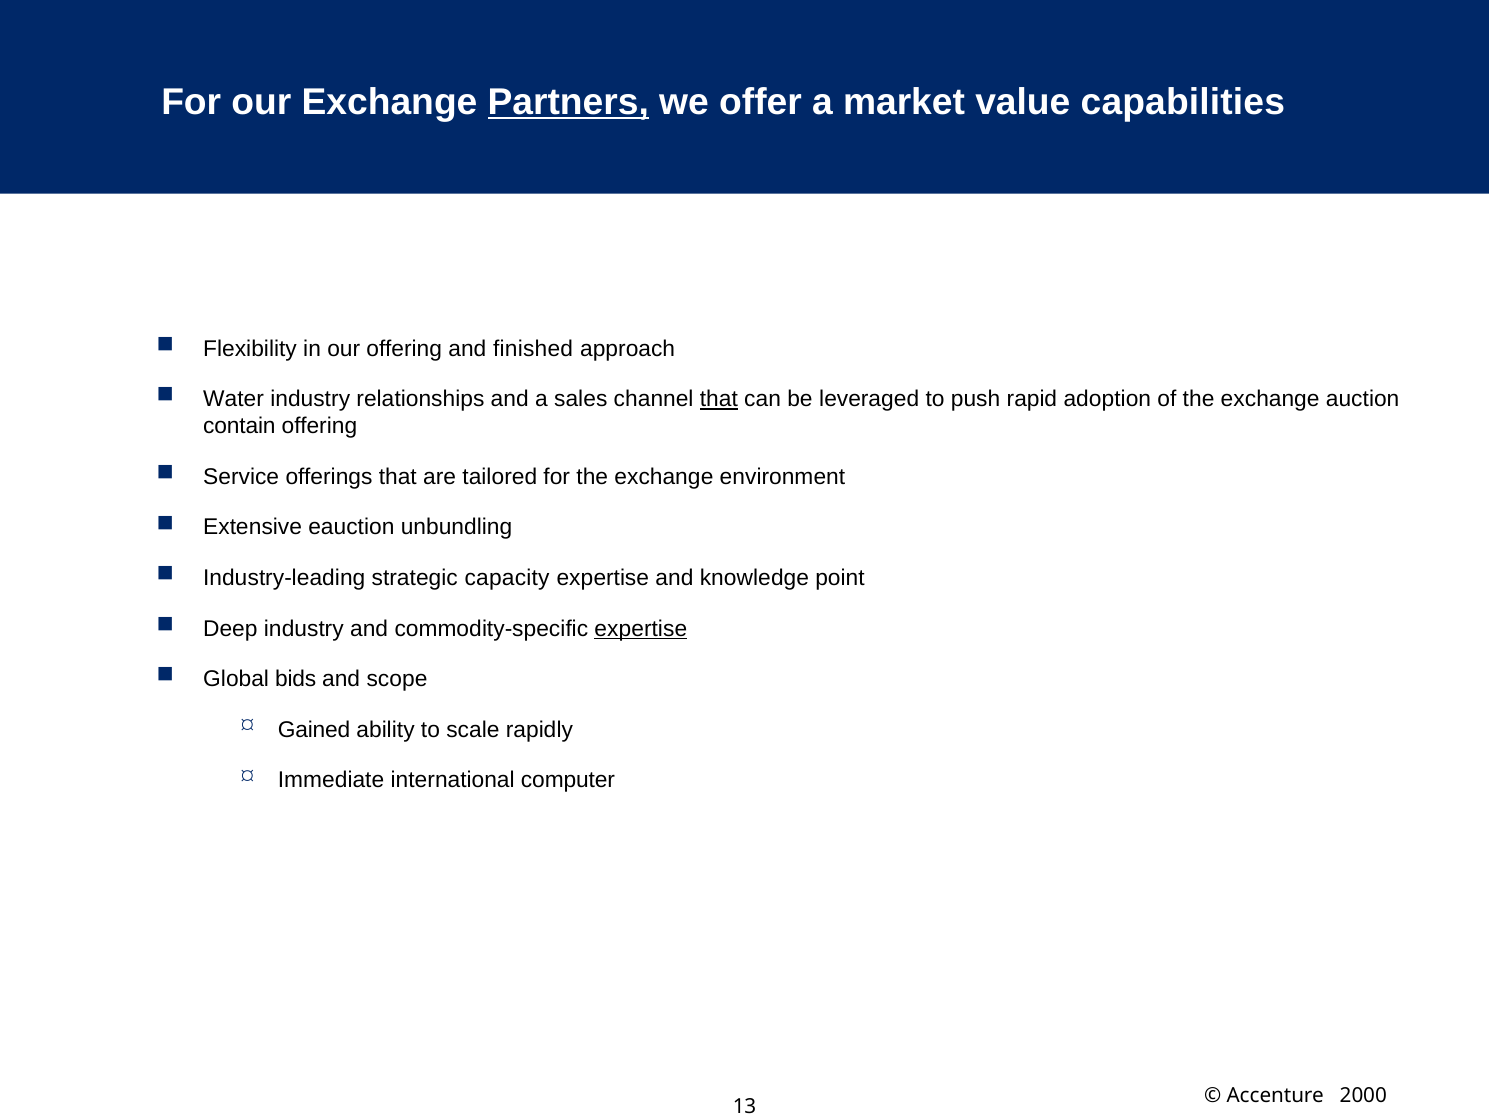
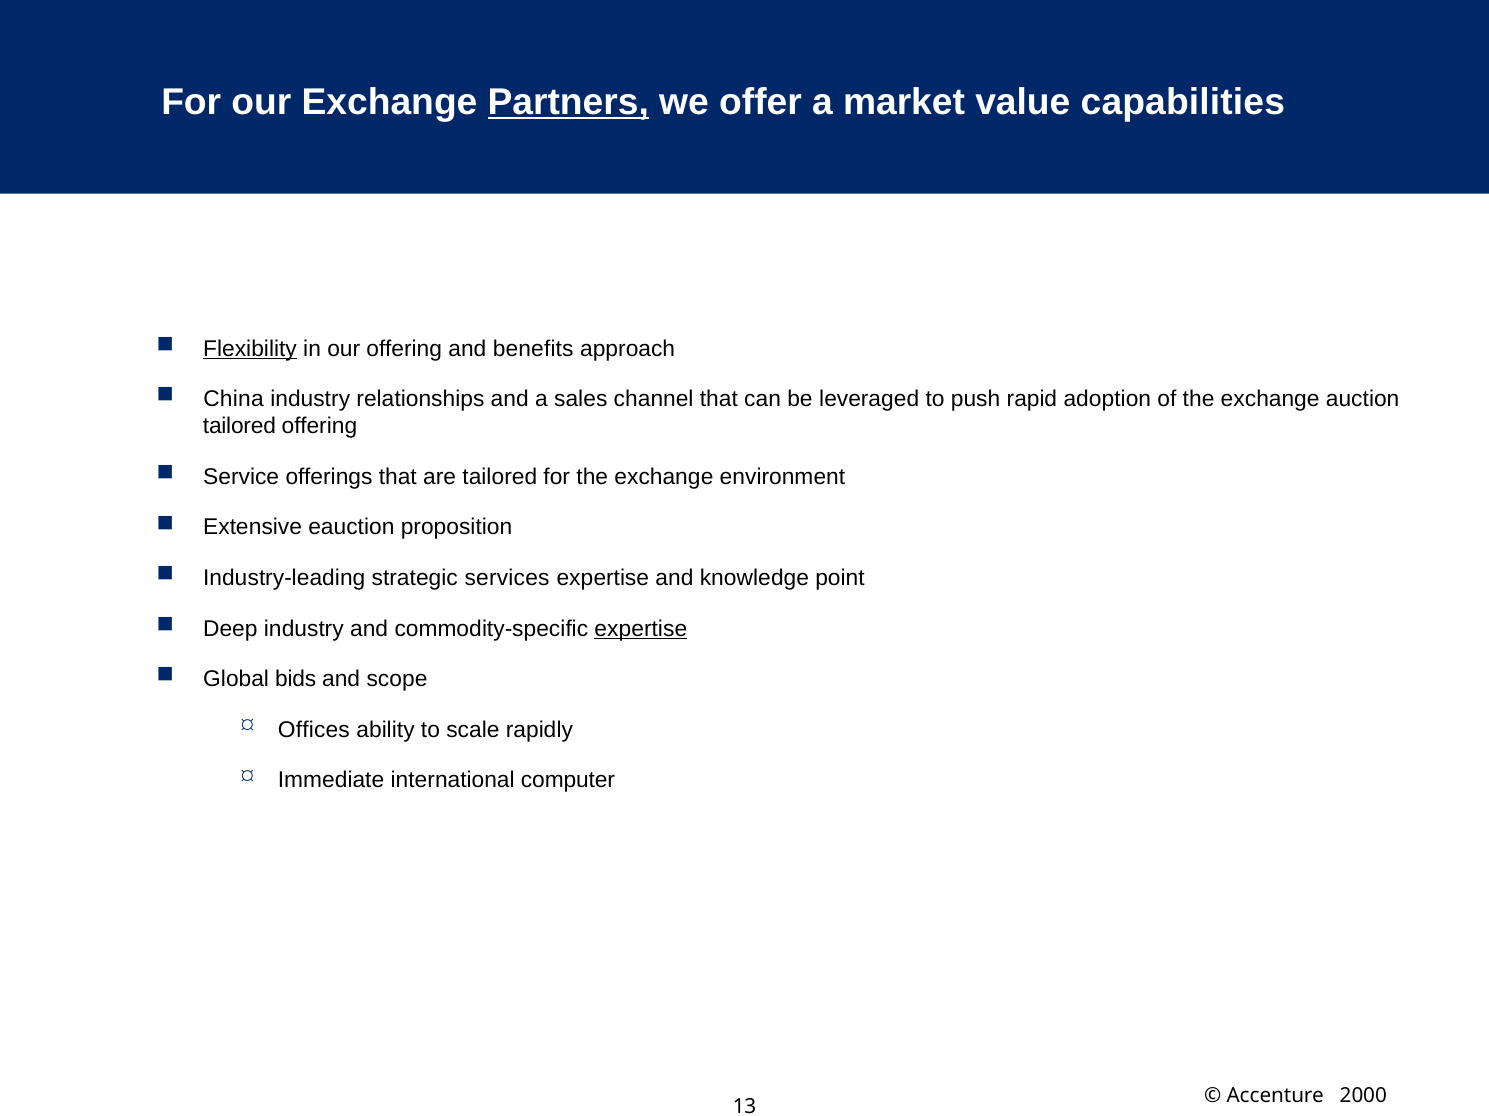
Flexibility underline: none -> present
finished: finished -> benefits
Water: Water -> China
that at (719, 399) underline: present -> none
contain at (239, 427): contain -> tailored
unbundling: unbundling -> proposition
capacity: capacity -> services
Gained: Gained -> Offices
